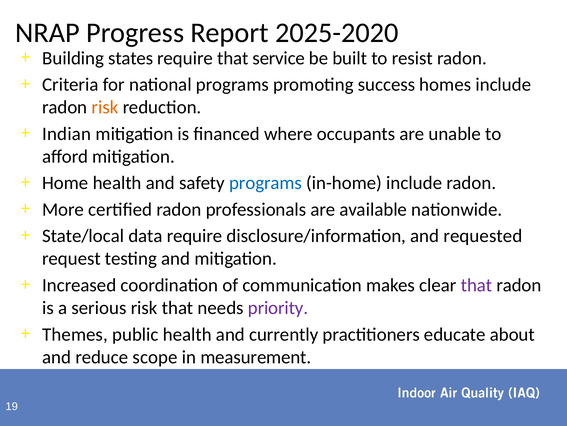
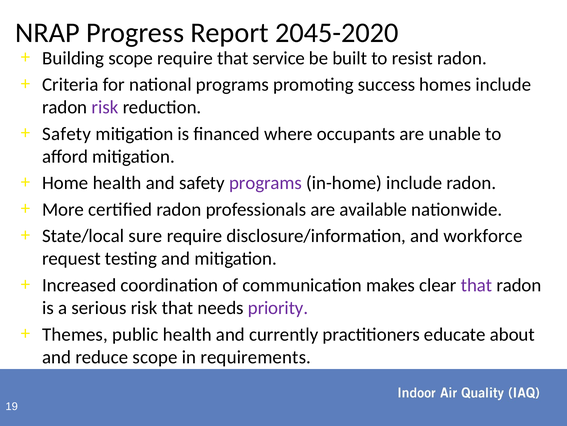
2025-2020: 2025-2020 -> 2045-2020
Building states: states -> scope
risk at (105, 107) colour: orange -> purple
Indian at (67, 134): Indian -> Safety
programs at (266, 183) colour: blue -> purple
data: data -> sure
requested: requested -> workforce
measurement: measurement -> requirements
